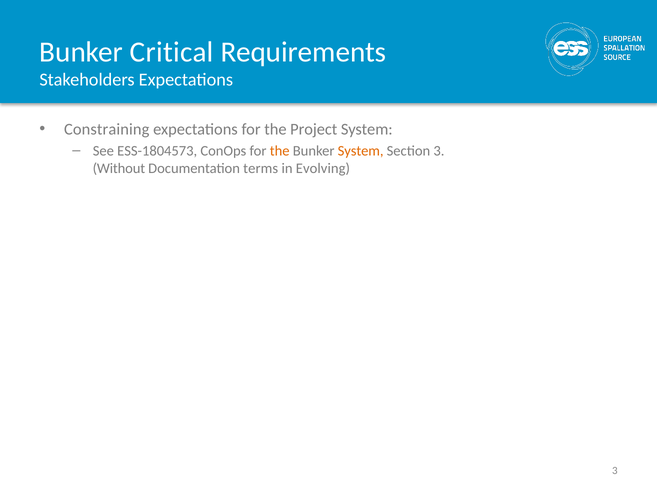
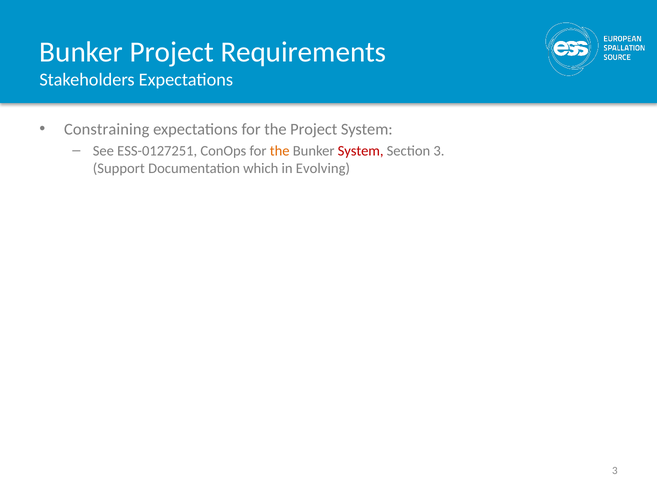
Bunker Critical: Critical -> Project
ESS-1804573: ESS-1804573 -> ESS-0127251
System at (361, 151) colour: orange -> red
Without: Without -> Support
terms: terms -> which
